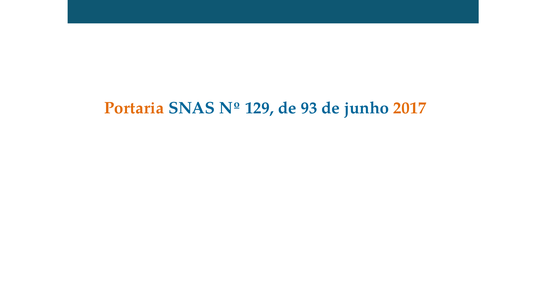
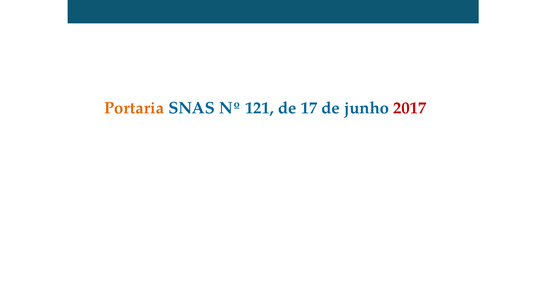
129: 129 -> 121
93: 93 -> 17
2017 colour: orange -> red
